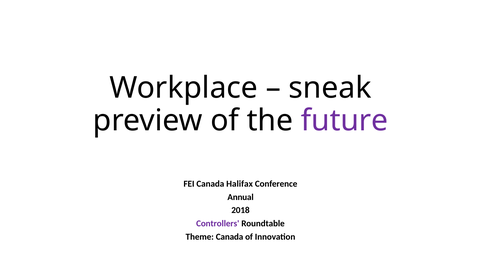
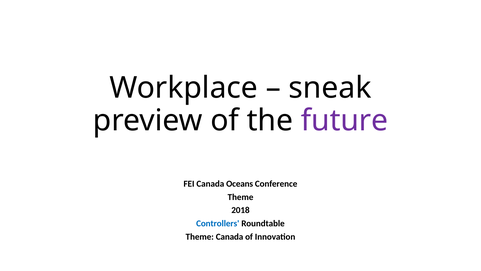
Halifax: Halifax -> Oceans
Annual at (241, 197): Annual -> Theme
Controllers colour: purple -> blue
